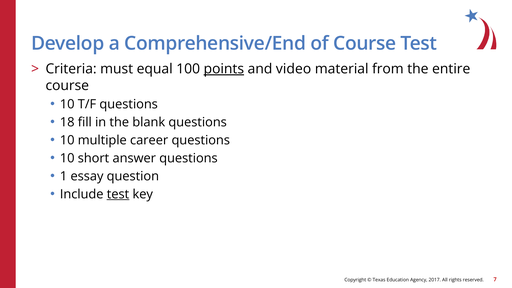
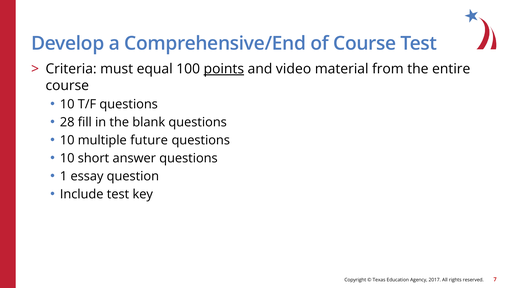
18: 18 -> 28
career: career -> future
test at (118, 194) underline: present -> none
